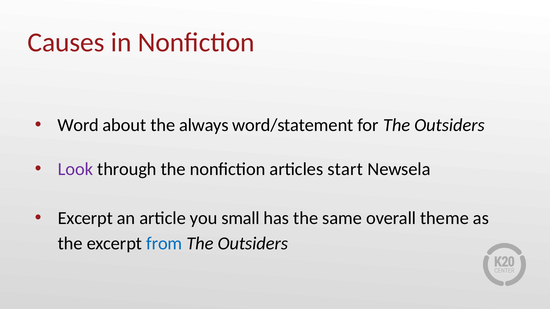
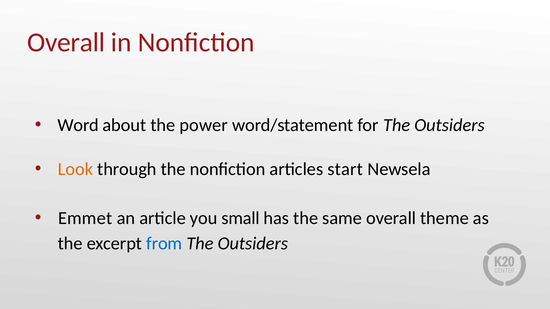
Causes at (66, 43): Causes -> Overall
always: always -> power
Look colour: purple -> orange
Excerpt at (85, 218): Excerpt -> Emmet
